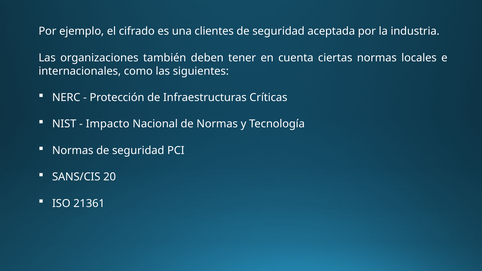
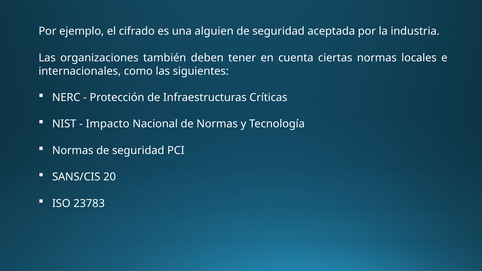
clientes: clientes -> alguien
21361: 21361 -> 23783
